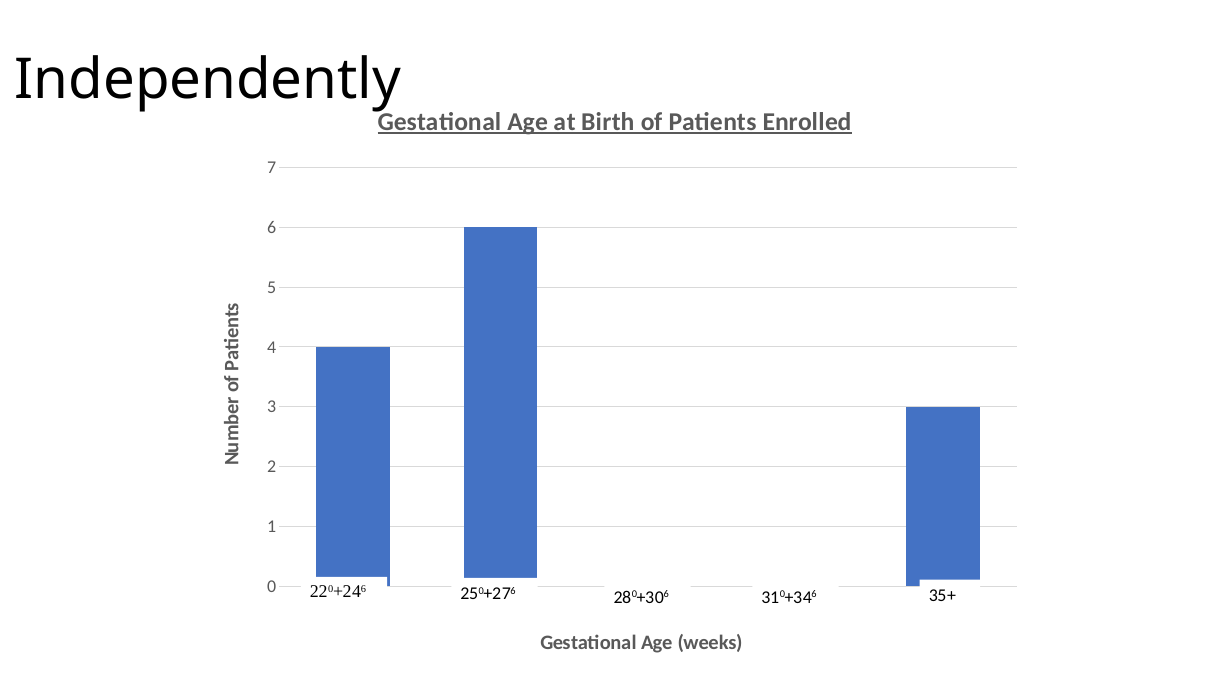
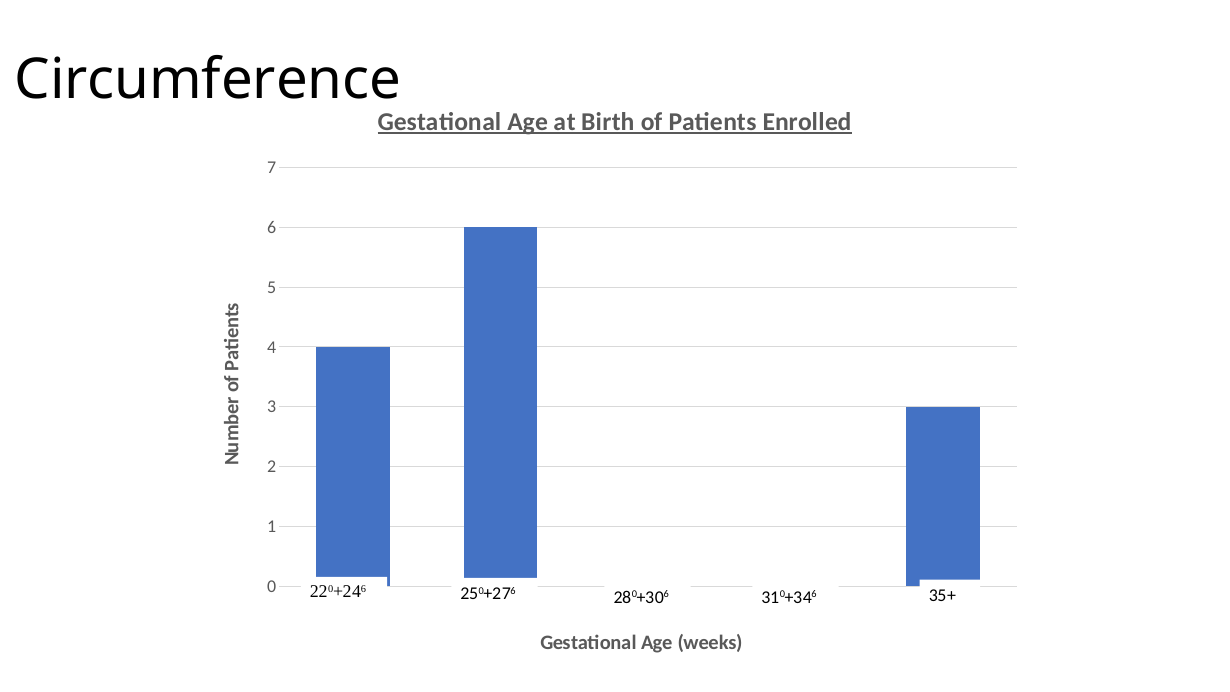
Independently: Independently -> Circumference
